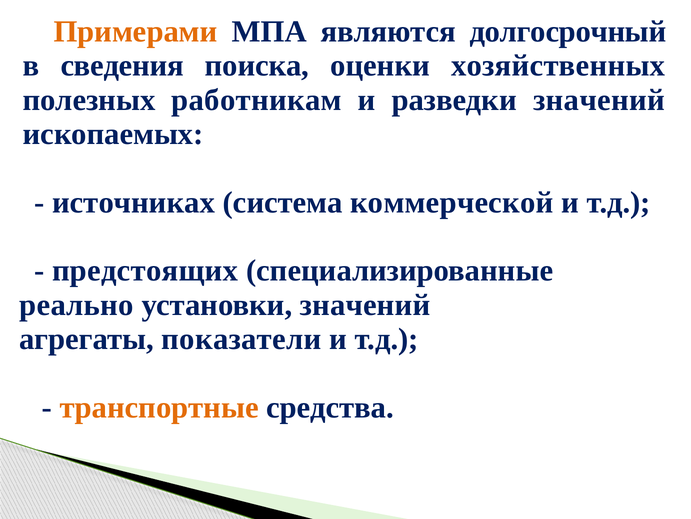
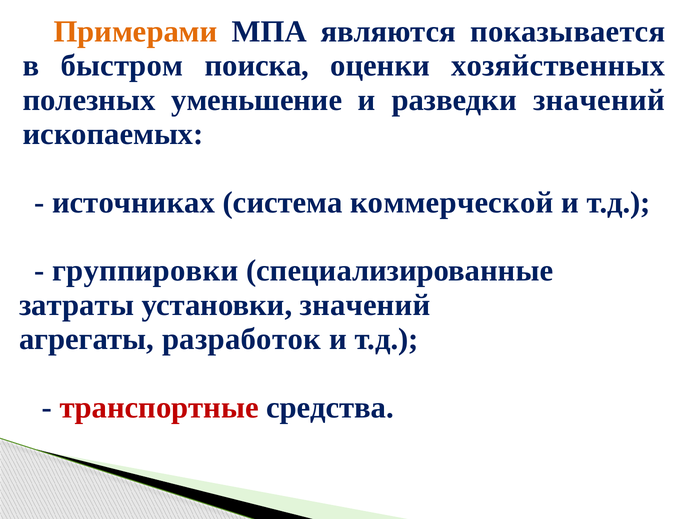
долгосрочный: долгосрочный -> показывается
сведения: сведения -> быстром
работникам: работникам -> уменьшение
предстоящих: предстоящих -> группировки
реально: реально -> затраты
показатели: показатели -> разработок
транспортные colour: orange -> red
